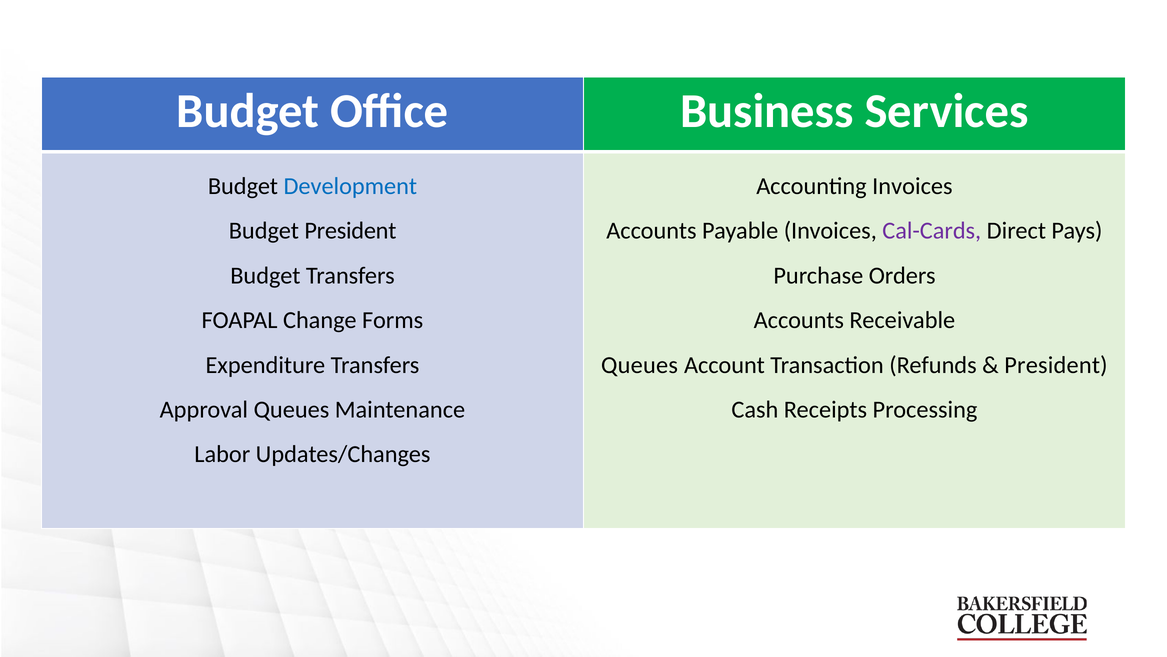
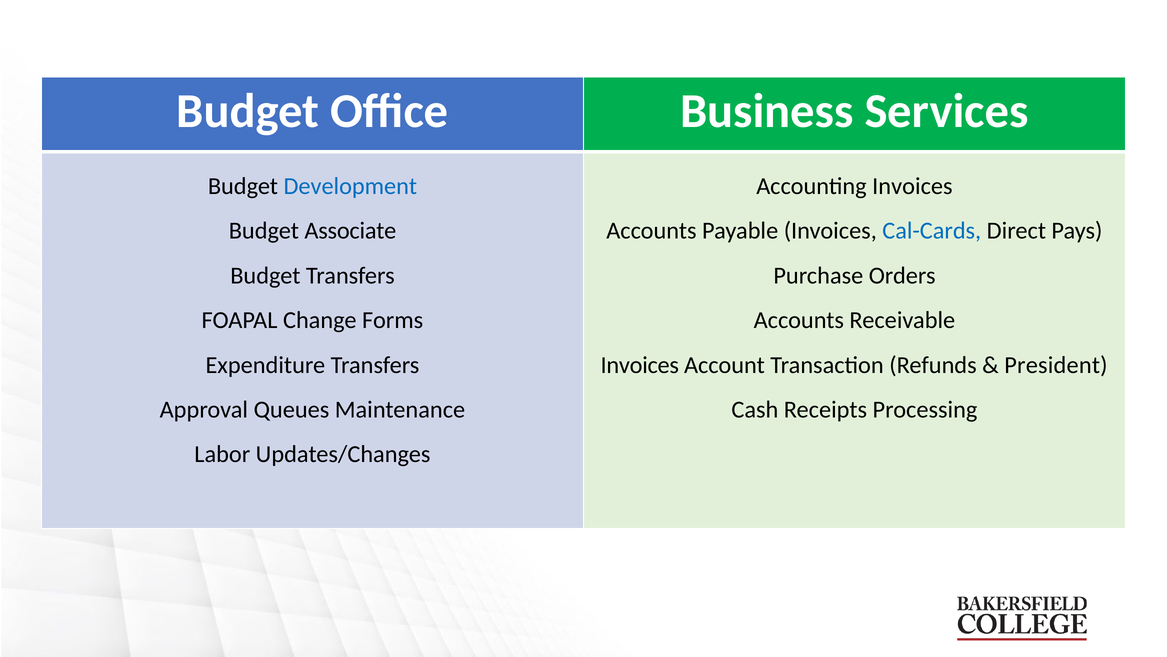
Budget President: President -> Associate
Cal-Cards colour: purple -> blue
Queues at (640, 365): Queues -> Invoices
